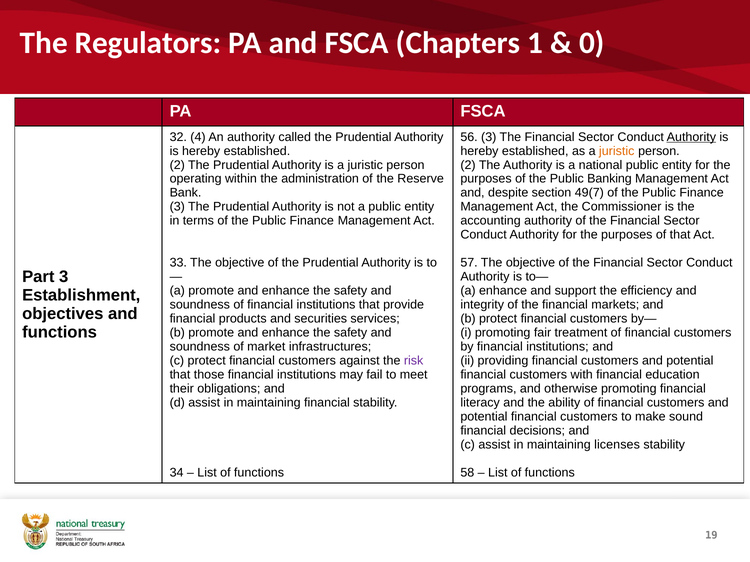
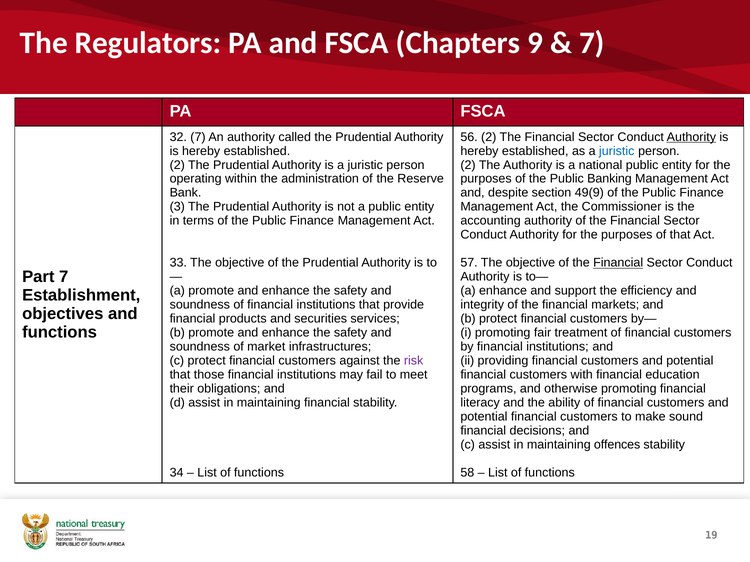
1: 1 -> 9
0 at (592, 43): 0 -> 7
32 4: 4 -> 7
56 3: 3 -> 2
juristic at (617, 151) colour: orange -> blue
49(7: 49(7 -> 49(9
Financial at (618, 263) underline: none -> present
Part 3: 3 -> 7
licenses: licenses -> offences
